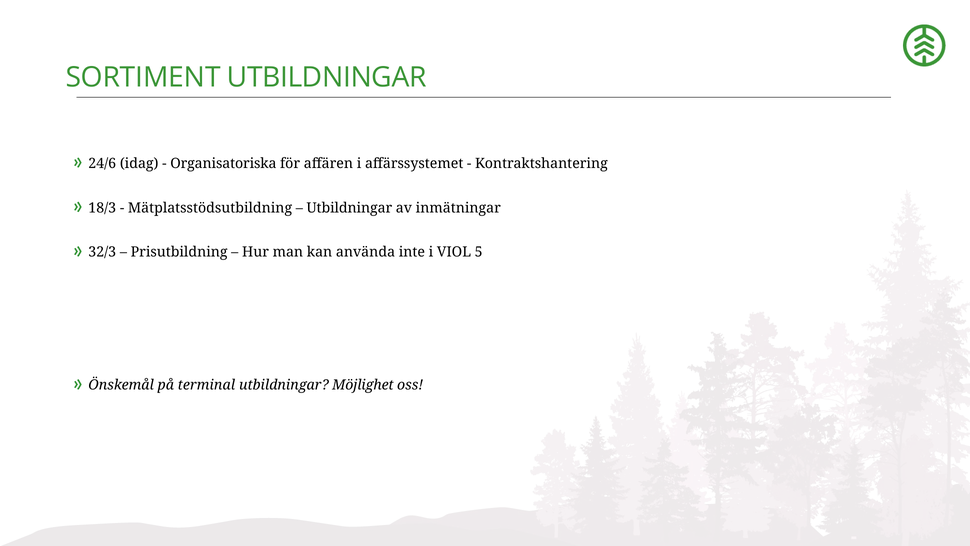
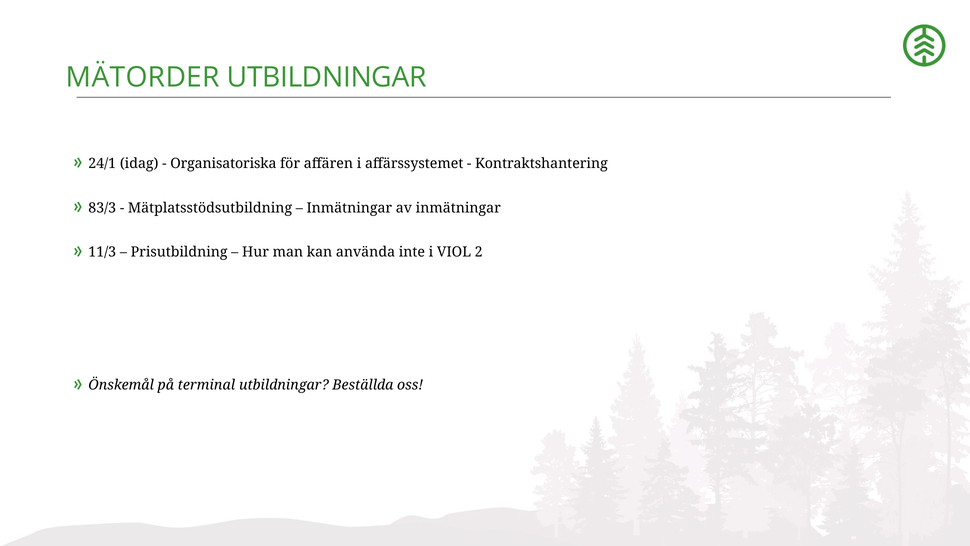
SORTIMENT: SORTIMENT -> MÄTORDER
24/6: 24/6 -> 24/1
18/3: 18/3 -> 83/3
Utbildningar at (349, 208): Utbildningar -> Inmätningar
32/3: 32/3 -> 11/3
5: 5 -> 2
Möjlighet: Möjlighet -> Beställda
